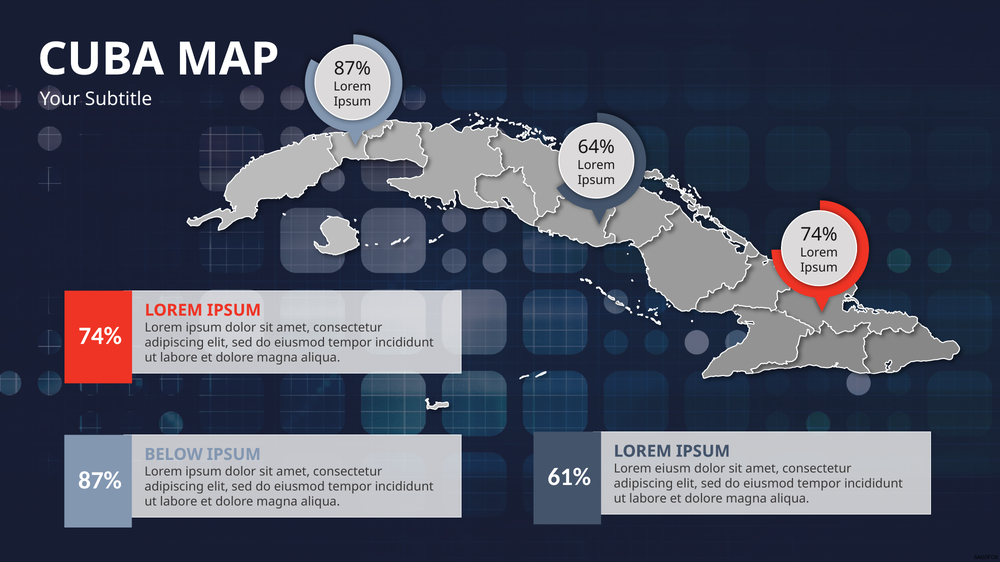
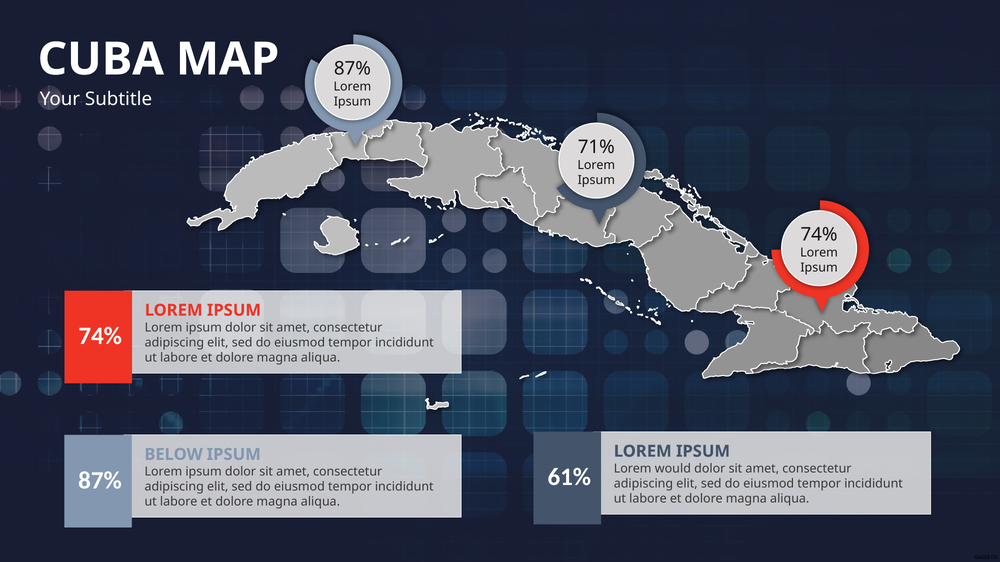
64%: 64% -> 71%
eiusm: eiusm -> would
